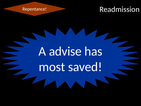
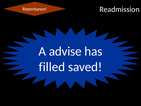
most: most -> filled
